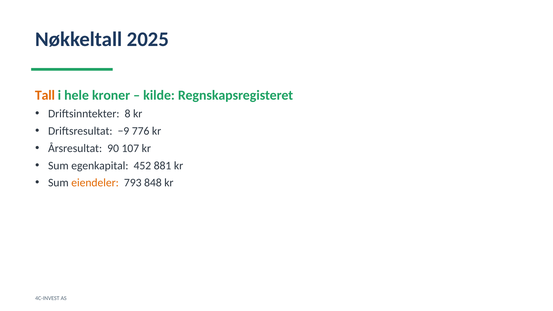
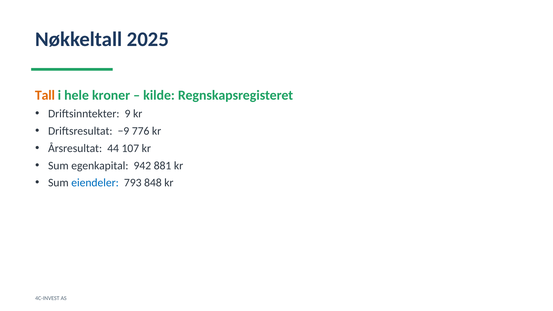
8: 8 -> 9
90: 90 -> 44
452: 452 -> 942
eiendeler colour: orange -> blue
